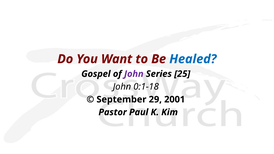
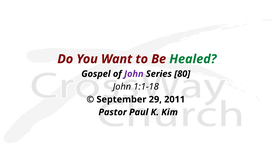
Healed colour: blue -> green
25: 25 -> 80
0:1-18: 0:1-18 -> 1:1-18
2001: 2001 -> 2011
